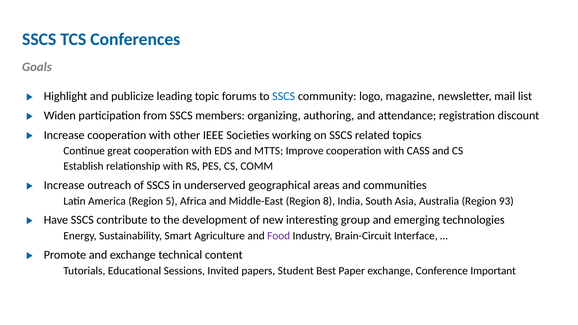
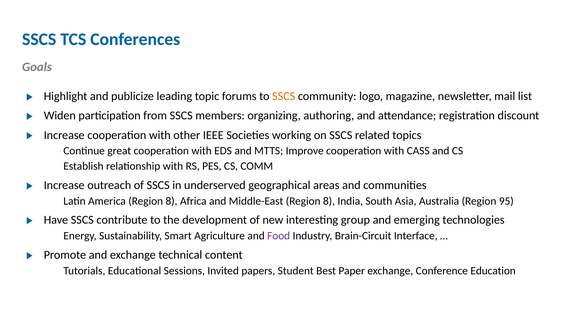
SSCS at (284, 96) colour: blue -> orange
America Region 5: 5 -> 8
93: 93 -> 95
Important: Important -> Education
